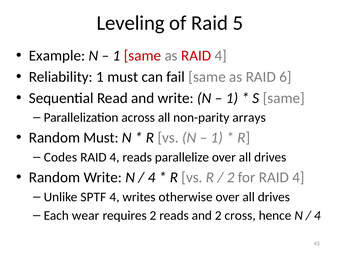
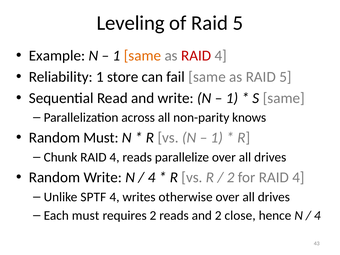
same at (142, 56) colour: red -> orange
1 must: must -> store
as RAID 6: 6 -> 5
arrays: arrays -> knows
Codes: Codes -> Chunk
Each wear: wear -> must
cross: cross -> close
